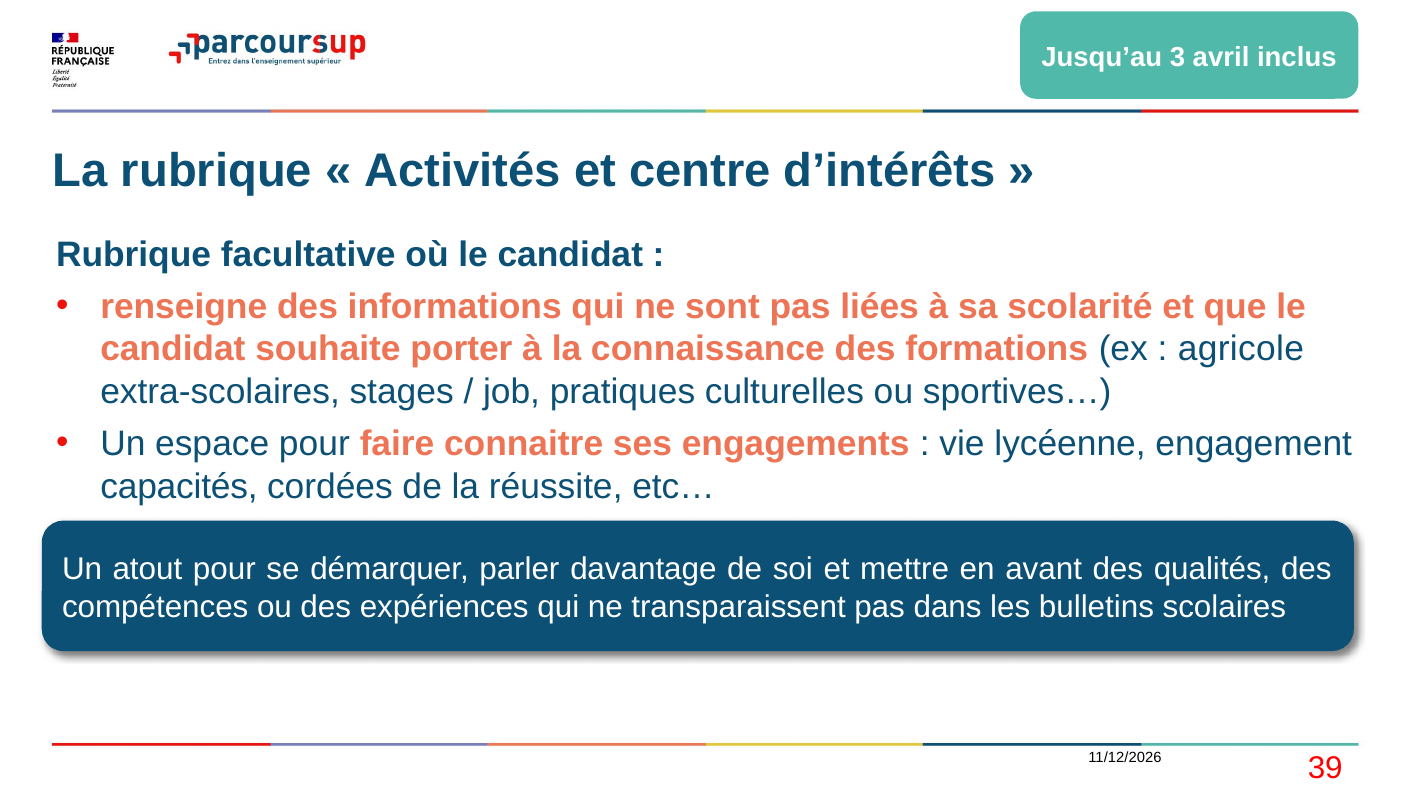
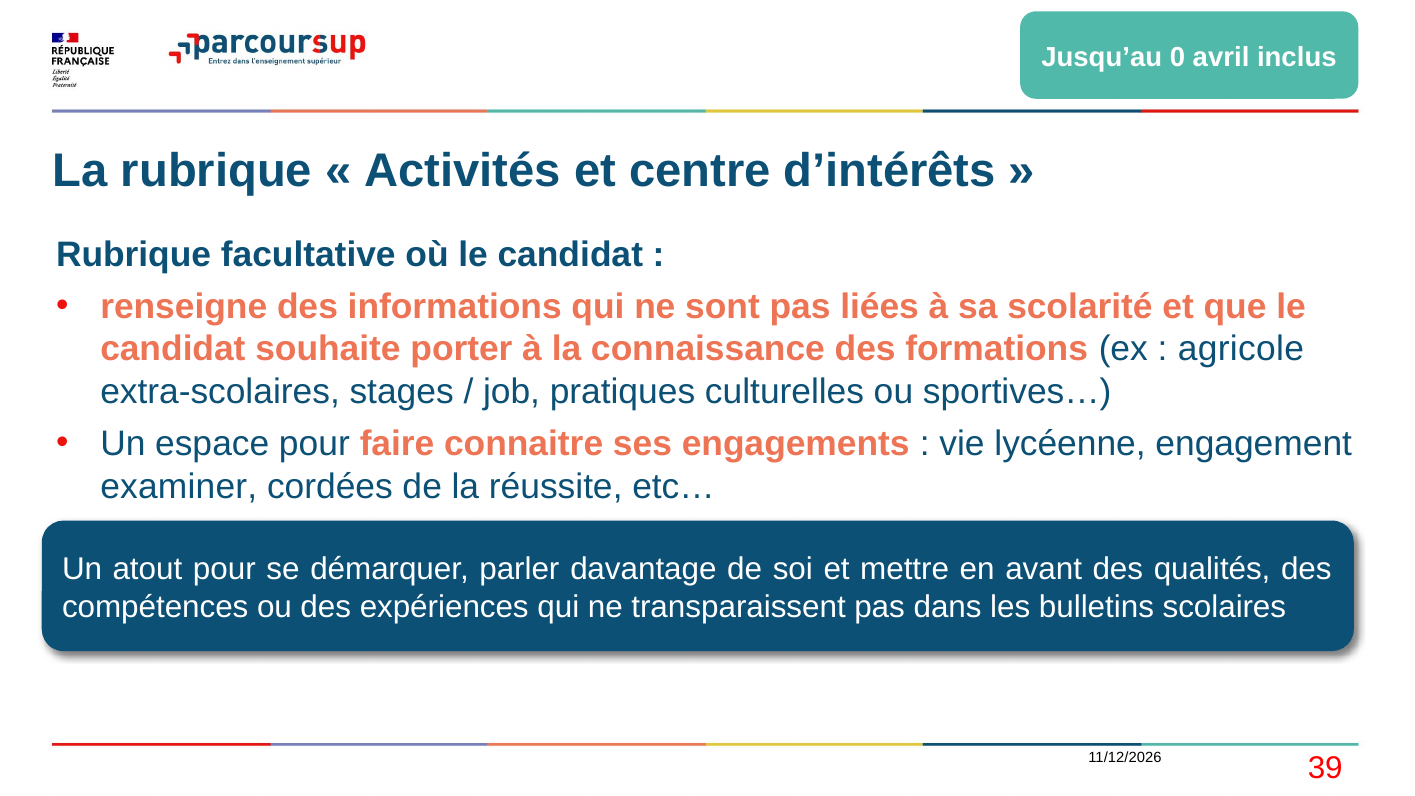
3: 3 -> 0
capacités: capacités -> examiner
